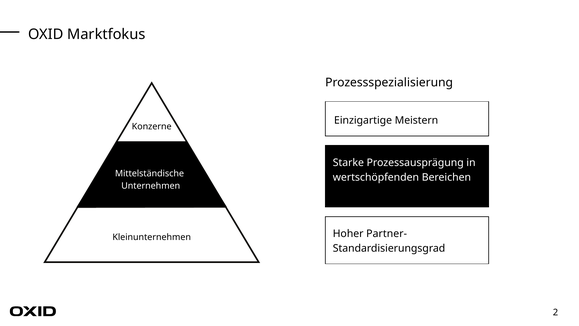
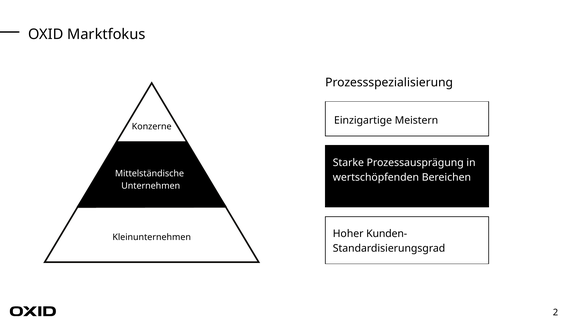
Partner-: Partner- -> Kunden-
